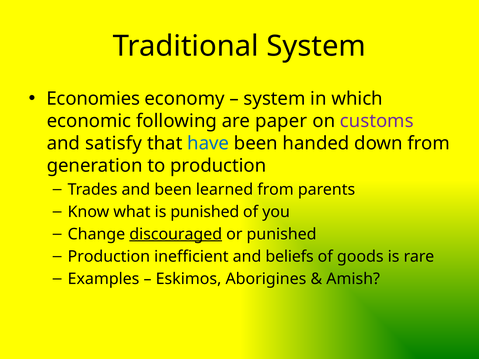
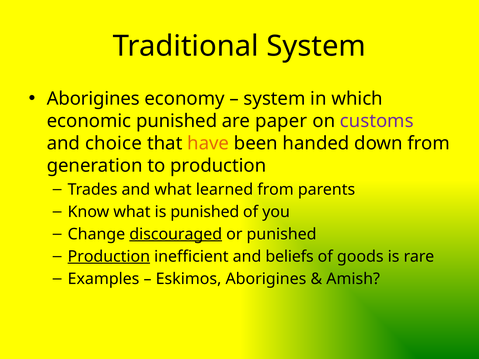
Economies at (93, 99): Economies -> Aborigines
economic following: following -> punished
satisfy: satisfy -> choice
have colour: blue -> orange
and been: been -> what
Production at (109, 257) underline: none -> present
